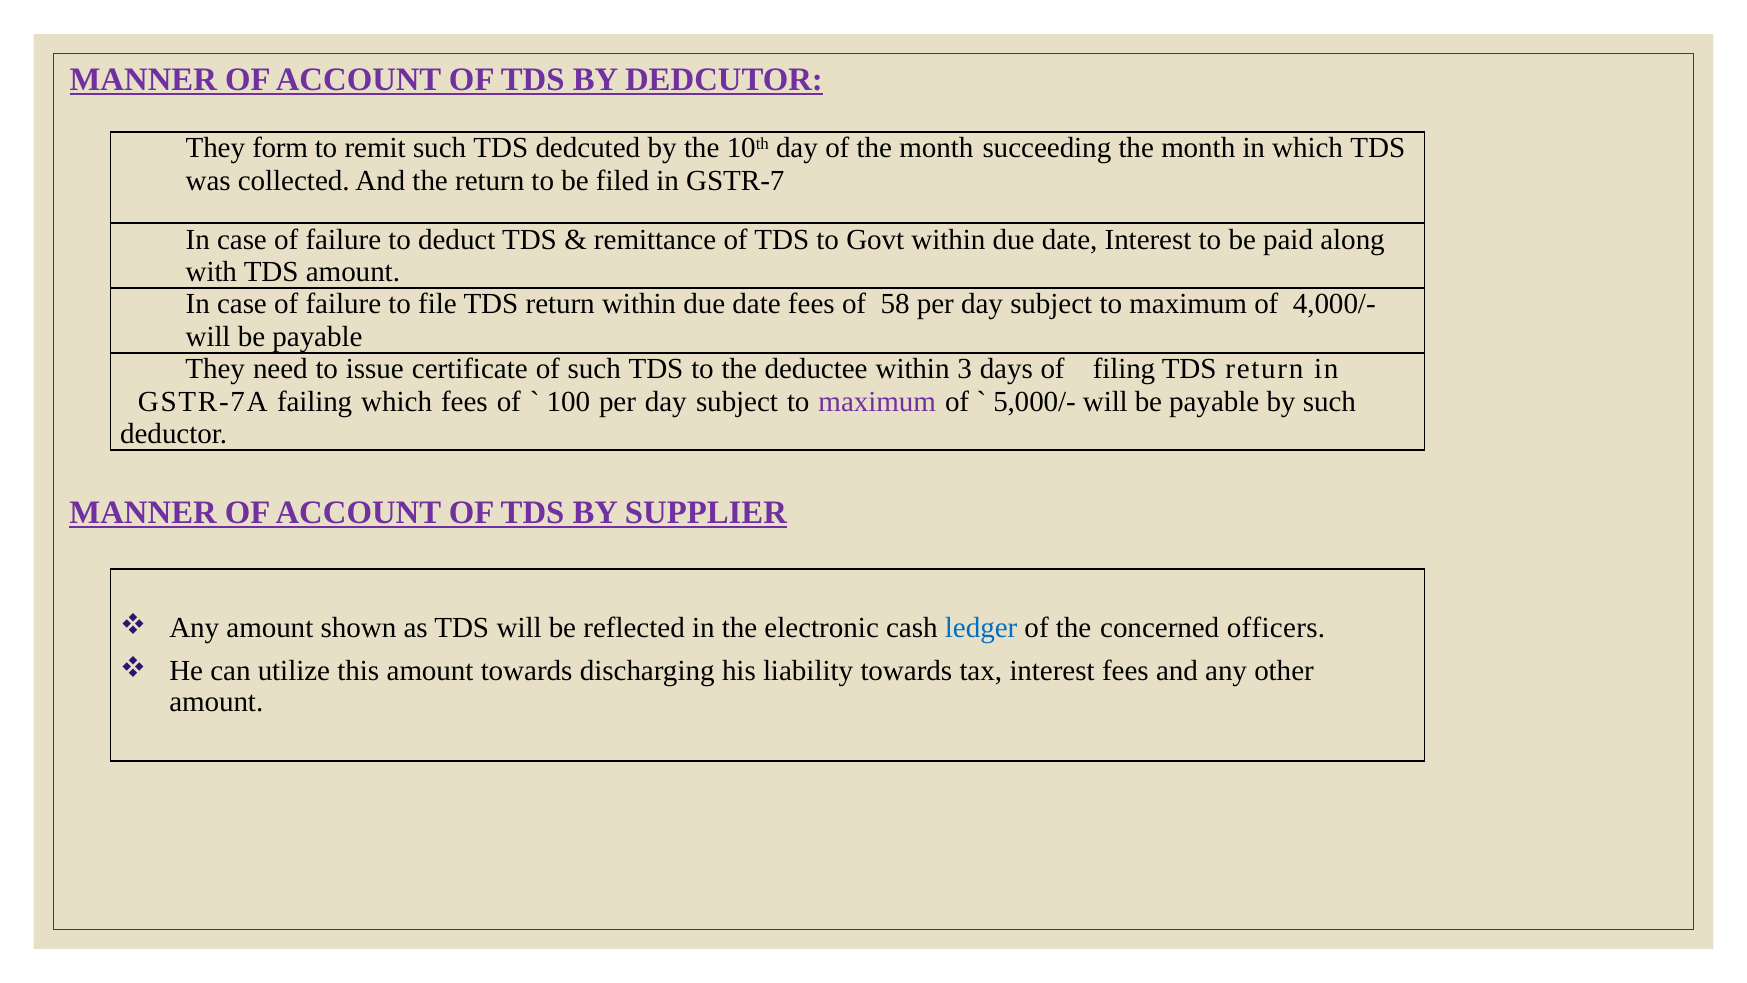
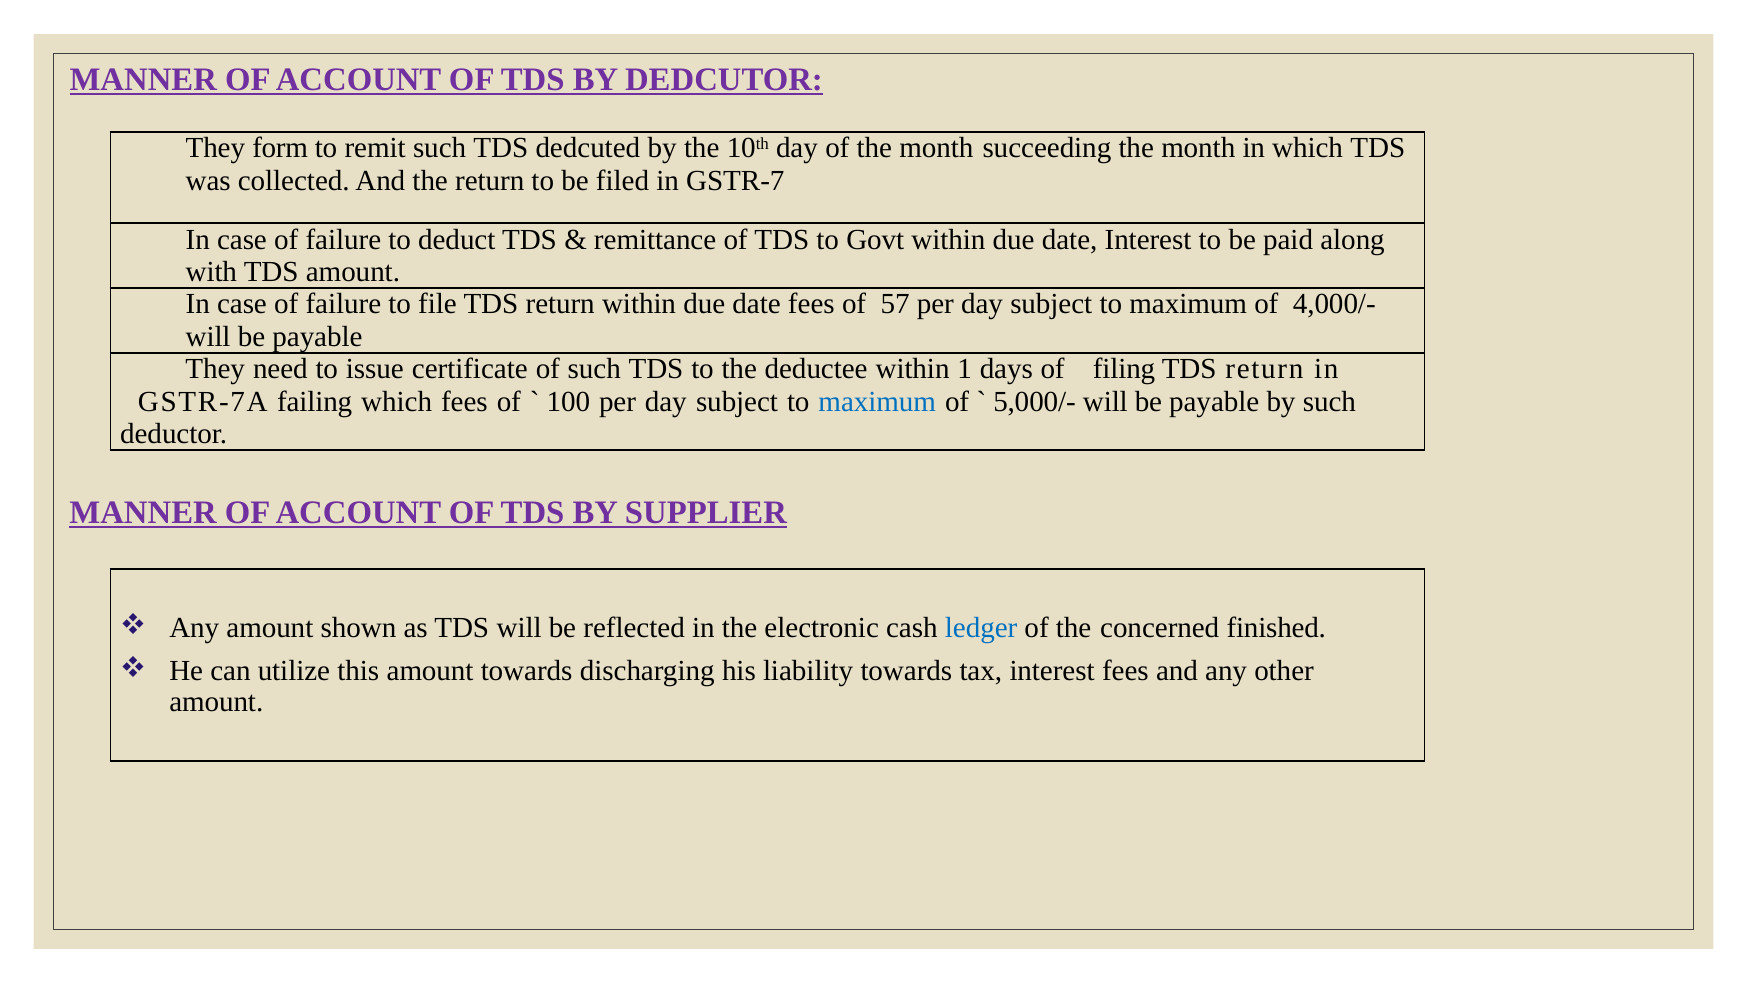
58: 58 -> 57
3: 3 -> 1
maximum at (877, 401) colour: purple -> blue
officers: officers -> finished
